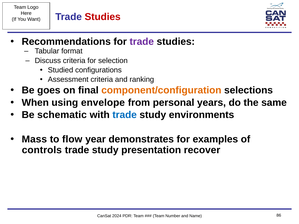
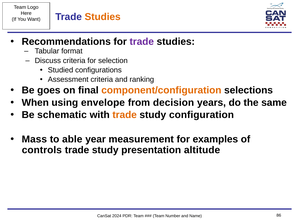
Studies at (103, 17) colour: red -> orange
personal: personal -> decision
trade at (125, 115) colour: blue -> orange
environments: environments -> configuration
flow: flow -> able
demonstrates: demonstrates -> measurement
recover: recover -> altitude
